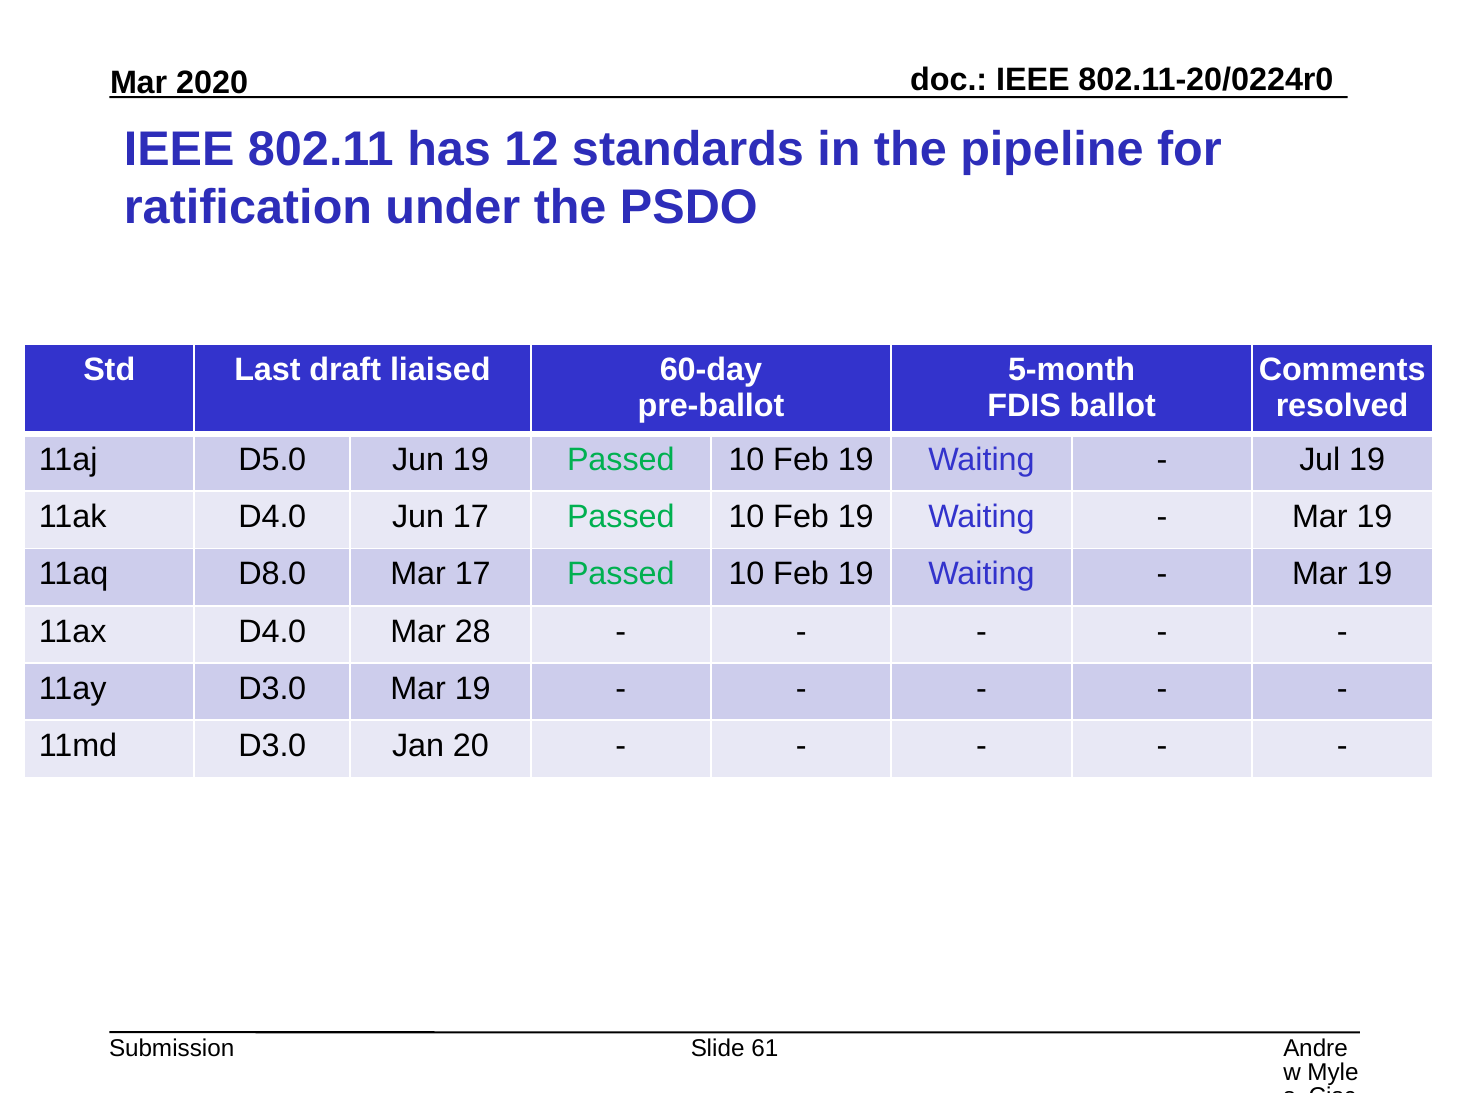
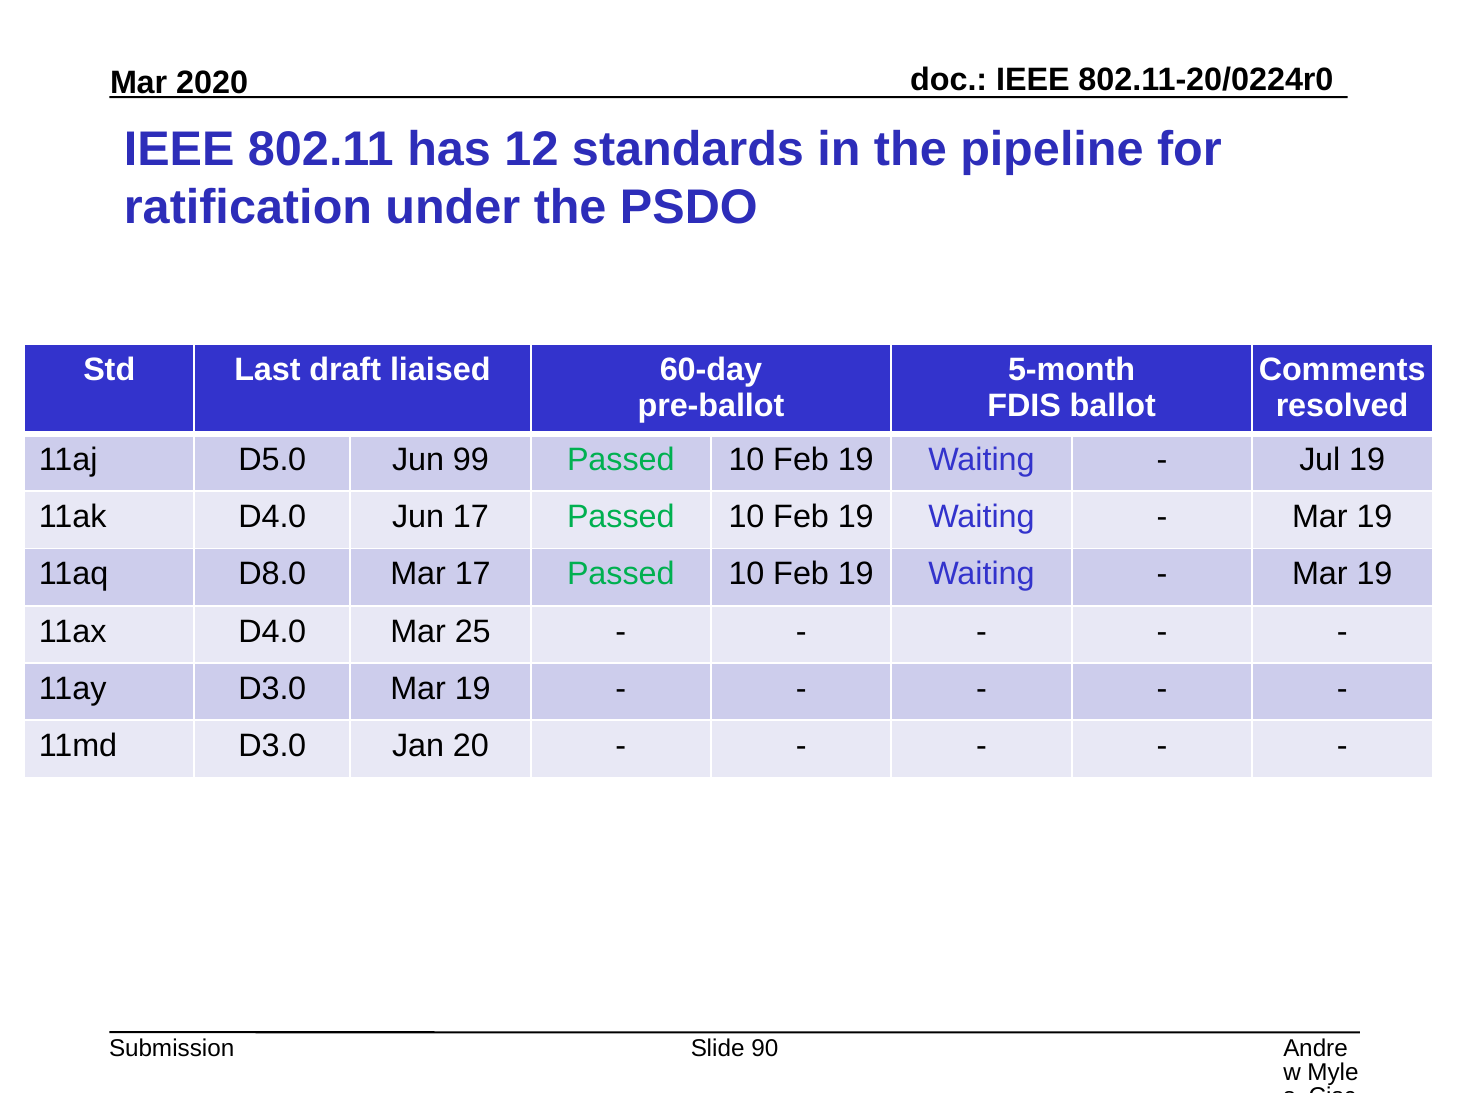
Jun 19: 19 -> 99
28: 28 -> 25
61: 61 -> 90
